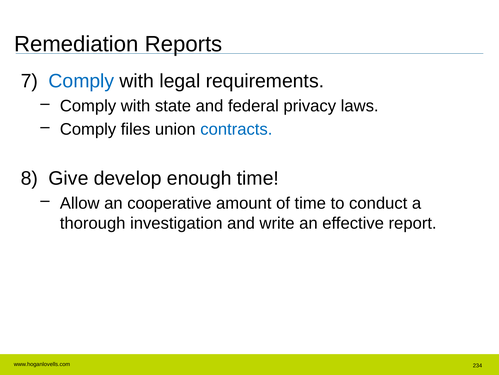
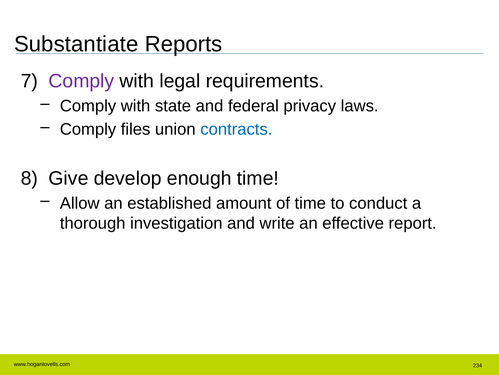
Remediation: Remediation -> Substantiate
Comply at (81, 81) colour: blue -> purple
cooperative: cooperative -> established
